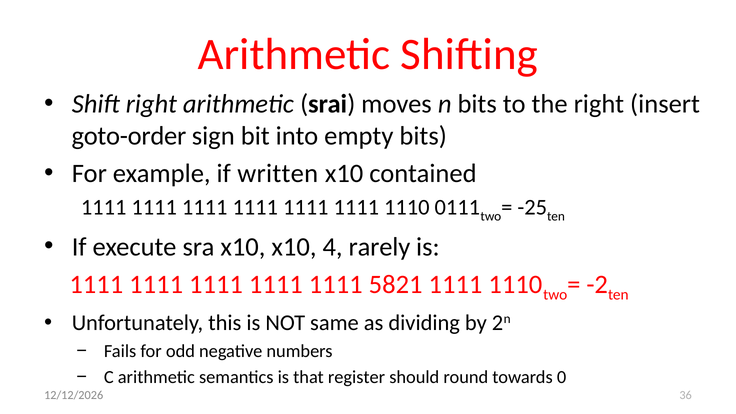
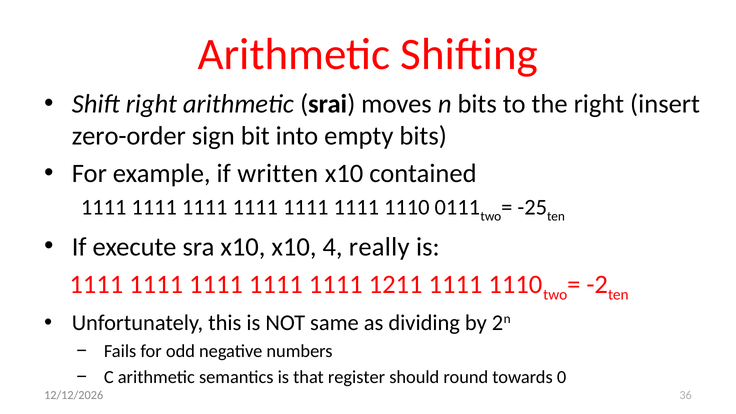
goto-order: goto-order -> zero-order
rarely: rarely -> really
5821: 5821 -> 1211
